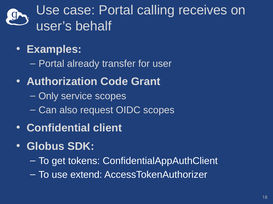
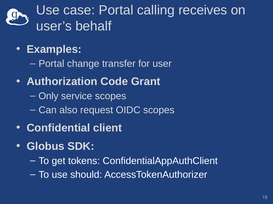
already: already -> change
extend: extend -> should
